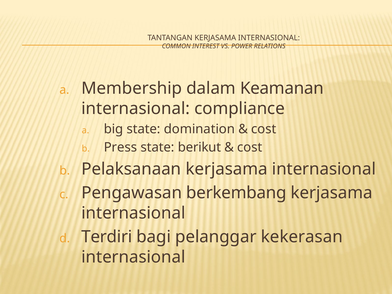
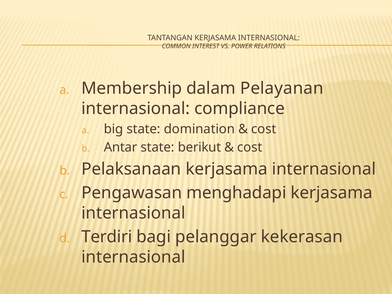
Keamanan: Keamanan -> Pelayanan
Press: Press -> Antar
berkembang: berkembang -> menghadapi
